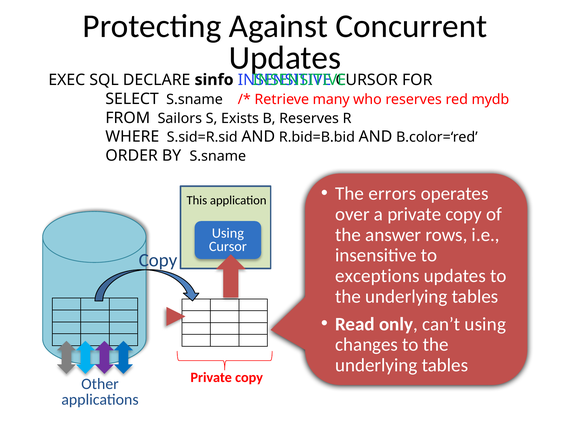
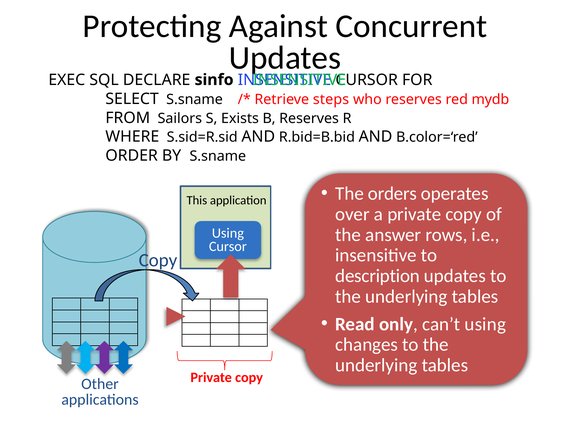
many: many -> steps
errors: errors -> orders
exceptions: exceptions -> description
